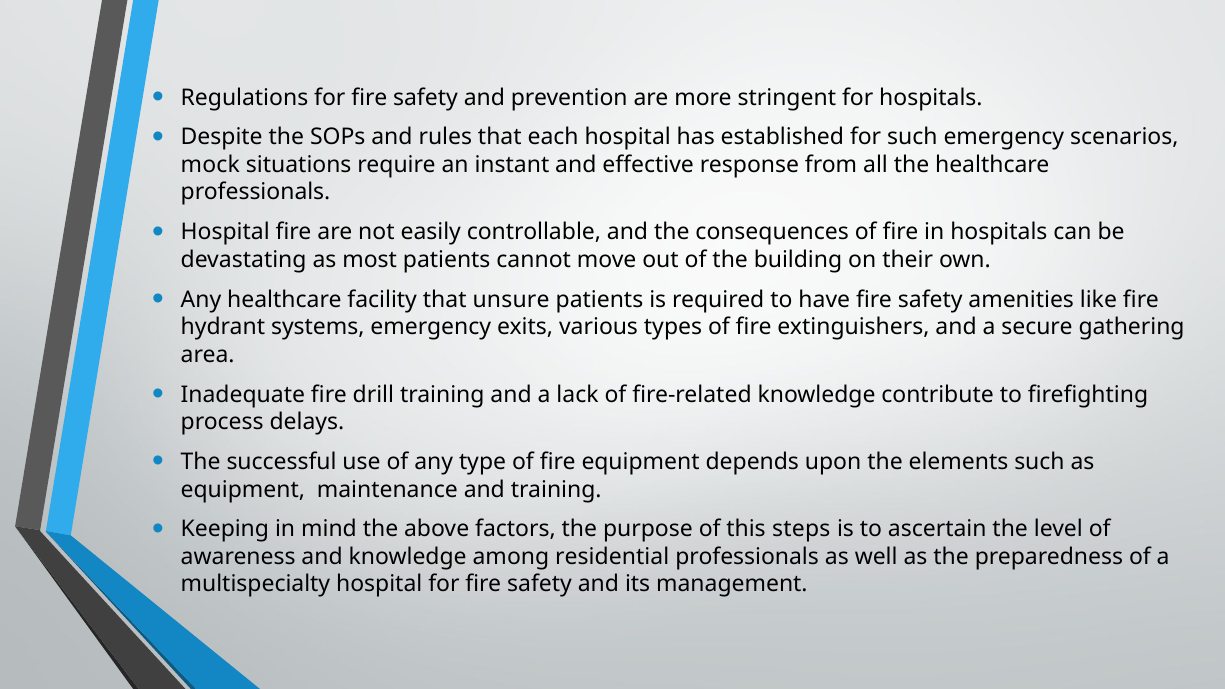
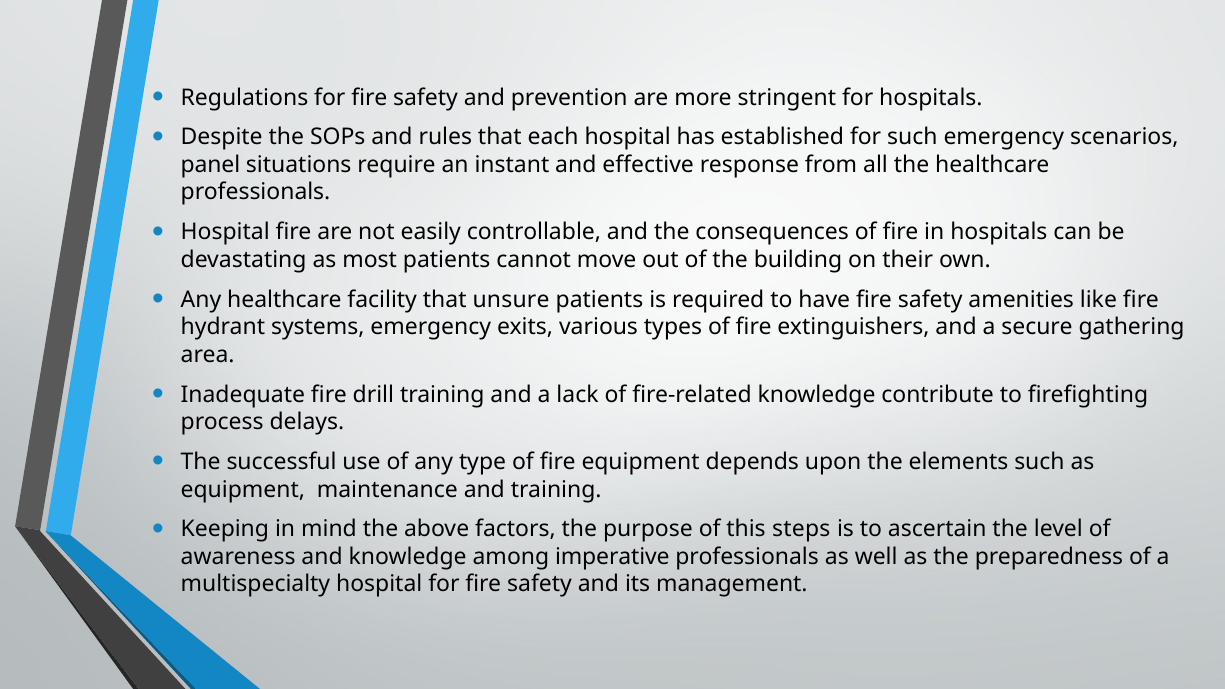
mock: mock -> panel
residential: residential -> imperative
